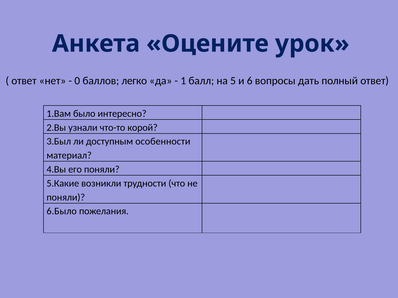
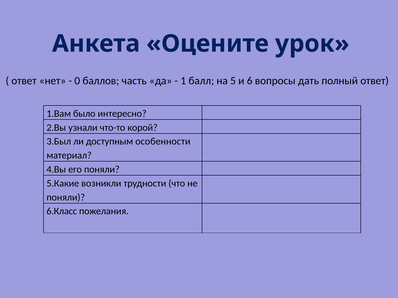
легко: легко -> часть
6.Было: 6.Было -> 6.Класс
